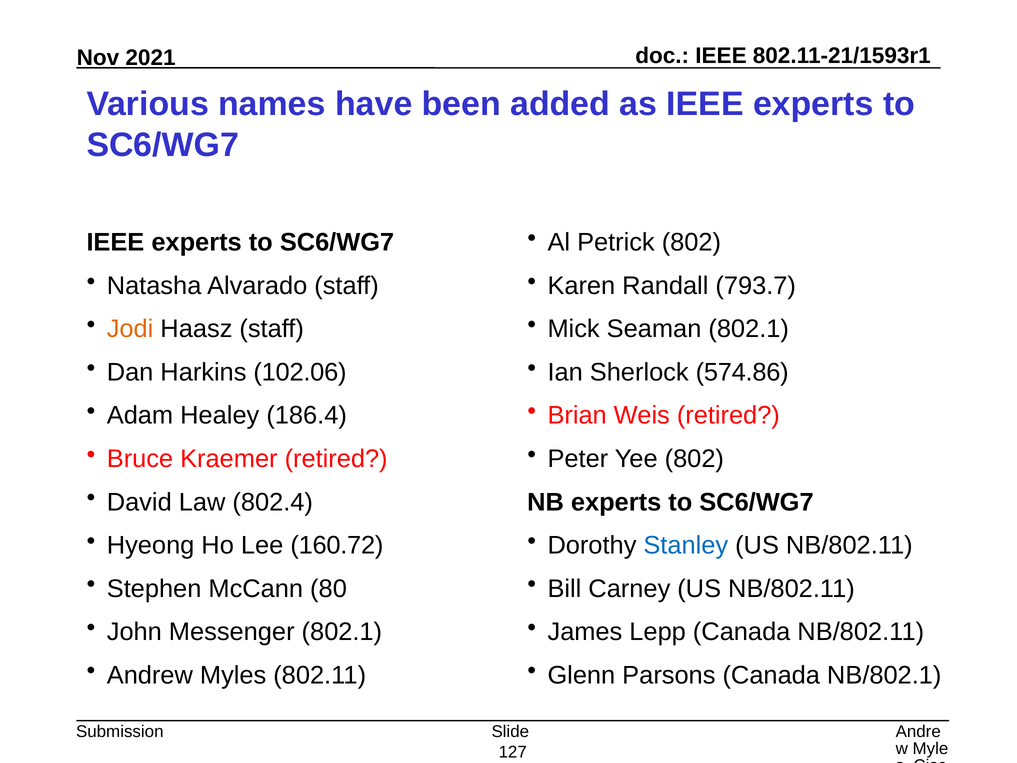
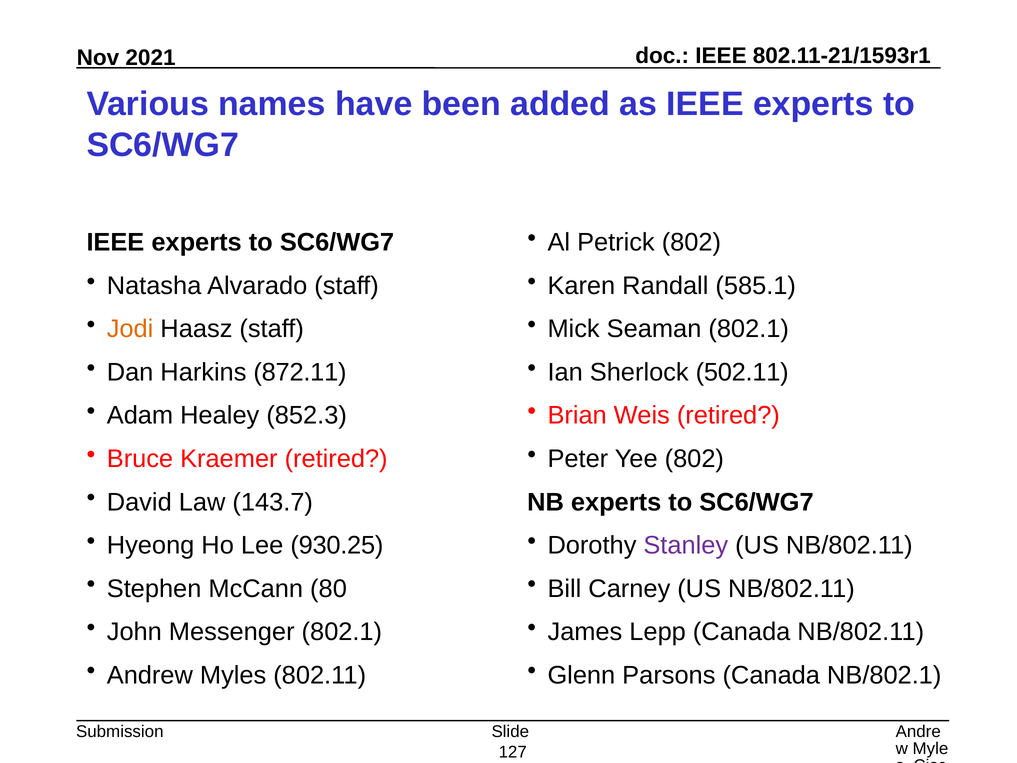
793.7: 793.7 -> 585.1
102.06: 102.06 -> 872.11
574.86: 574.86 -> 502.11
186.4: 186.4 -> 852.3
802.4: 802.4 -> 143.7
160.72: 160.72 -> 930.25
Stanley colour: blue -> purple
